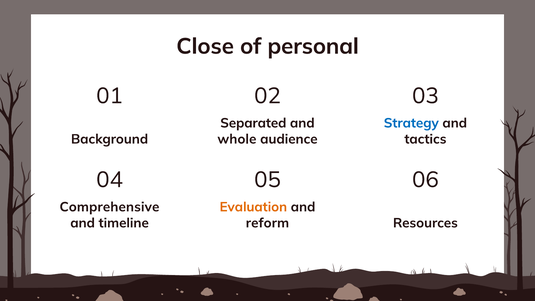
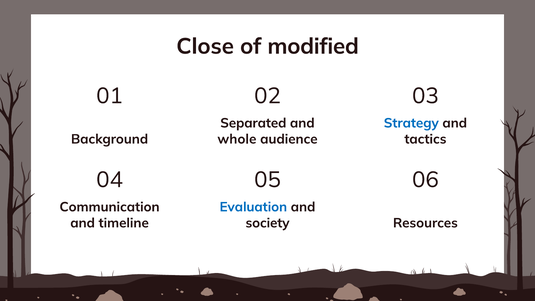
personal: personal -> modified
Comprehensive: Comprehensive -> Communication
Evaluation colour: orange -> blue
reform: reform -> society
